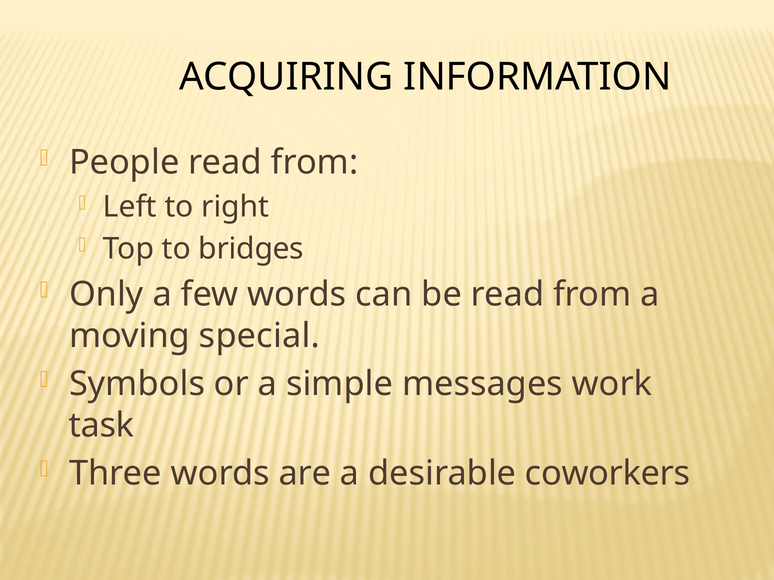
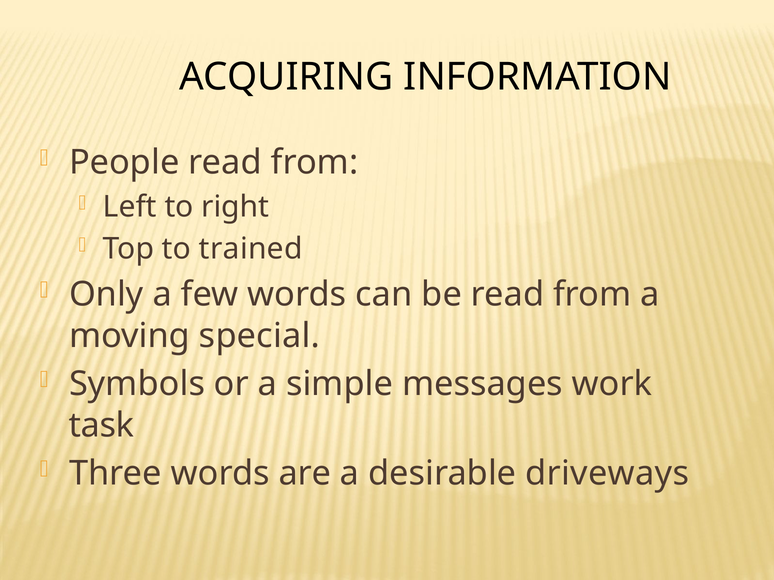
bridges: bridges -> trained
coworkers: coworkers -> driveways
